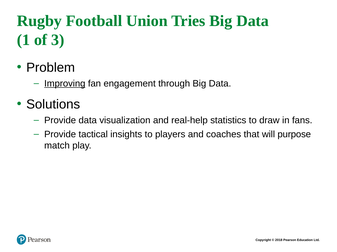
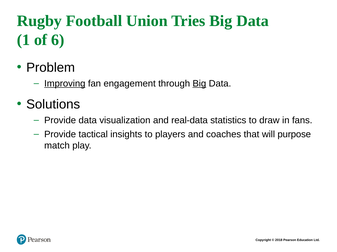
3: 3 -> 6
Big at (199, 84) underline: none -> present
real-help: real-help -> real-data
